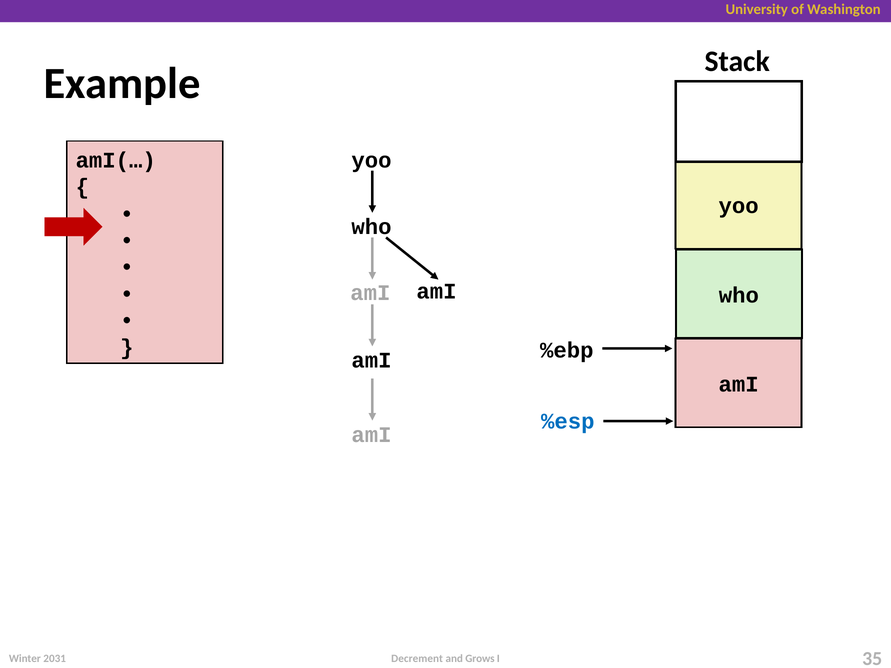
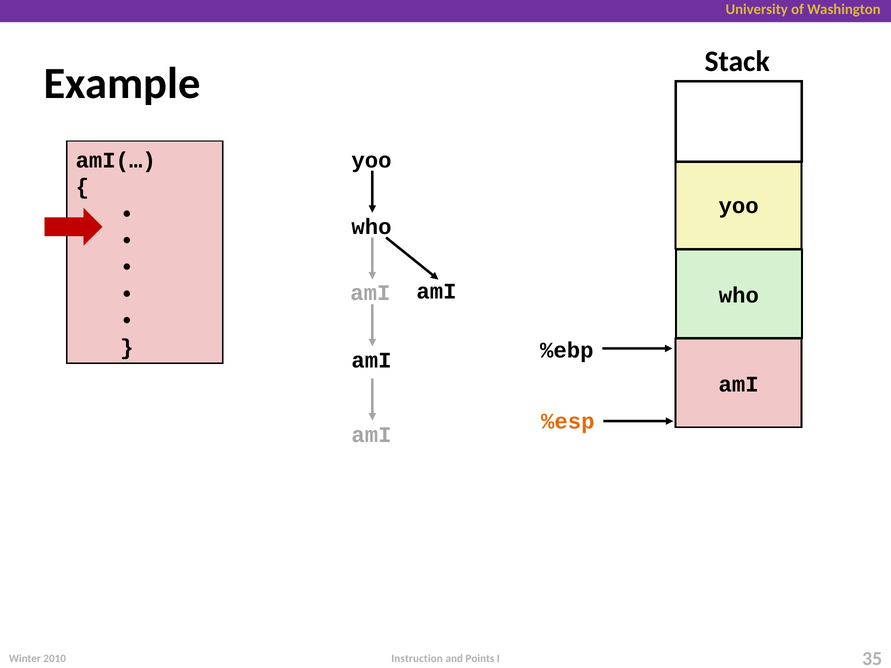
%esp colour: blue -> orange
2031: 2031 -> 2010
Decrement: Decrement -> Instruction
Grows: Grows -> Points
